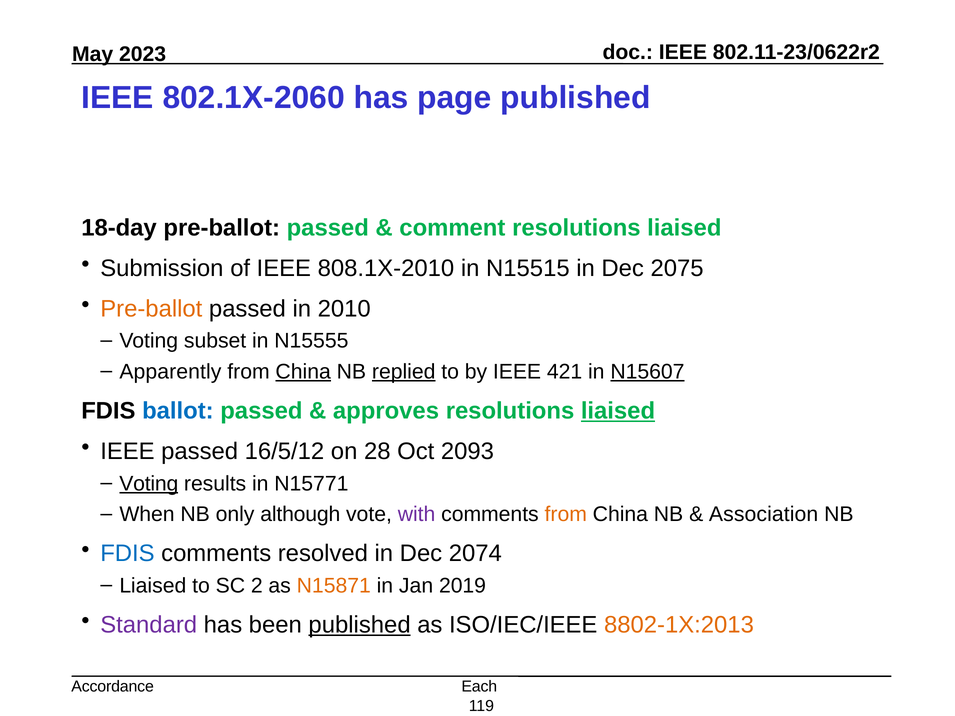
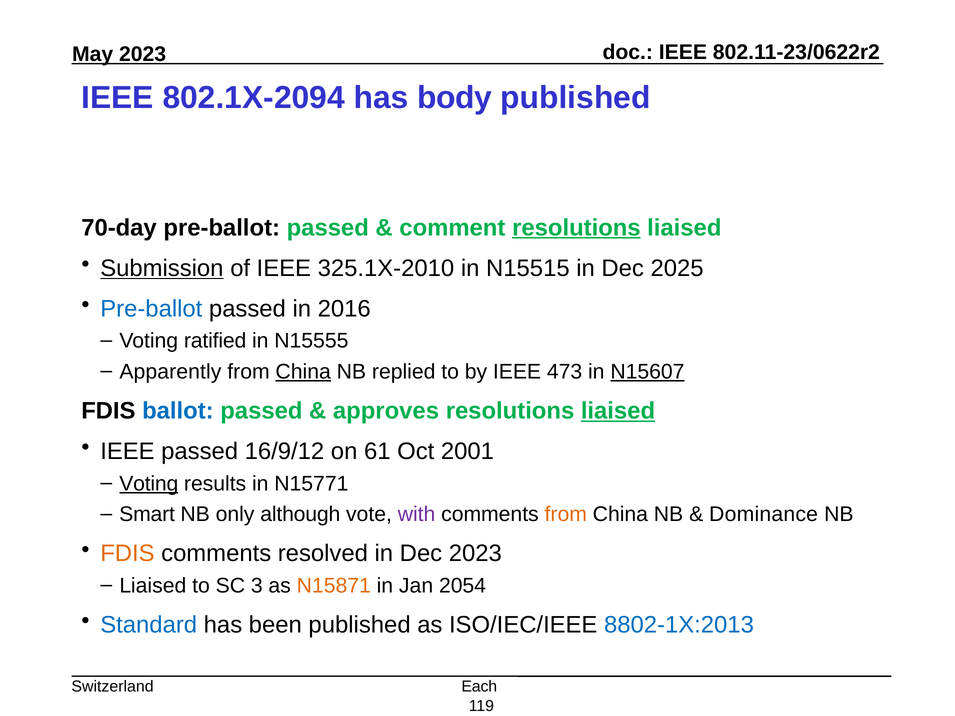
802.1X-2060: 802.1X-2060 -> 802.1X-2094
page: page -> body
18-day: 18-day -> 70-day
resolutions at (576, 228) underline: none -> present
Submission underline: none -> present
808.1X-2010: 808.1X-2010 -> 325.1X-2010
2075: 2075 -> 2025
Pre-ballot at (151, 309) colour: orange -> blue
2010: 2010 -> 2016
subset: subset -> ratified
replied underline: present -> none
421: 421 -> 473
16/5/12: 16/5/12 -> 16/9/12
28: 28 -> 61
2093: 2093 -> 2001
When: When -> Smart
Association: Association -> Dominance
FDIS at (127, 554) colour: blue -> orange
Dec 2074: 2074 -> 2023
2: 2 -> 3
2019: 2019 -> 2054
Standard colour: purple -> blue
published at (360, 625) underline: present -> none
8802-1X:2013 colour: orange -> blue
Accordance: Accordance -> Switzerland
